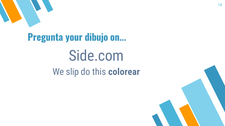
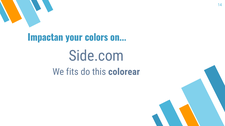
Pregunta: Pregunta -> Impactan
dibujo: dibujo -> colors
slip: slip -> fits
